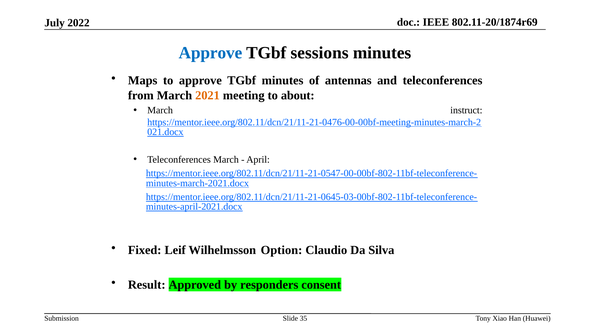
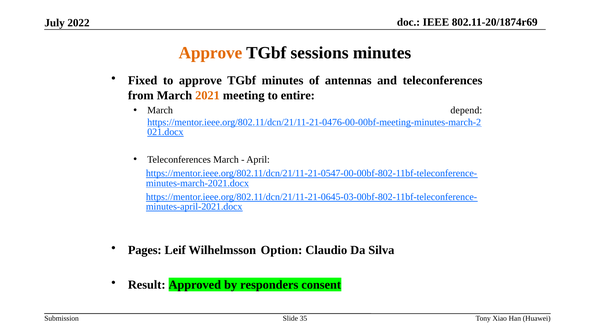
Approve at (210, 53) colour: blue -> orange
Maps: Maps -> Fixed
about: about -> entire
instruct: instruct -> depend
Fixed: Fixed -> Pages
